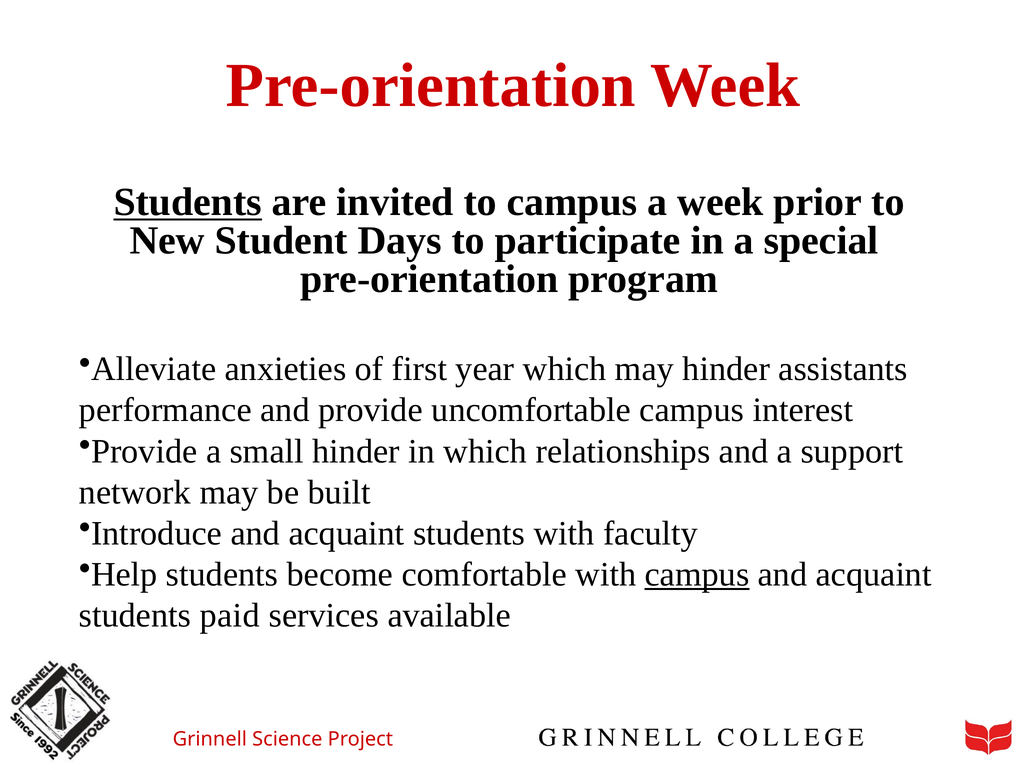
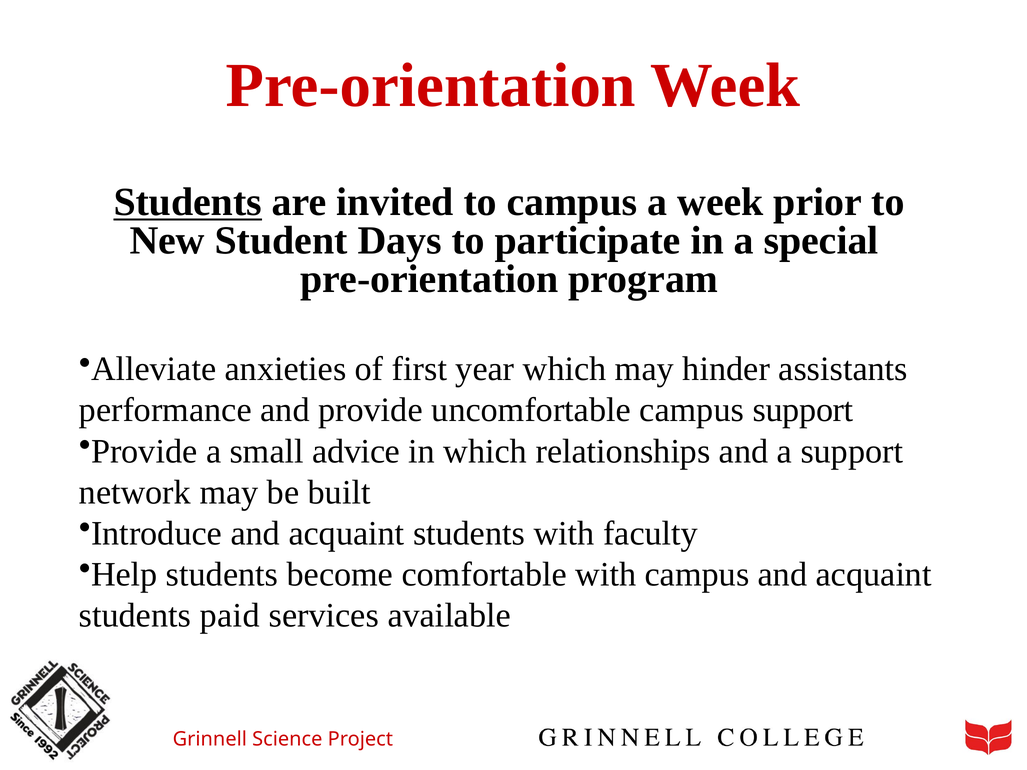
campus interest: interest -> support
small hinder: hinder -> advice
campus at (697, 575) underline: present -> none
